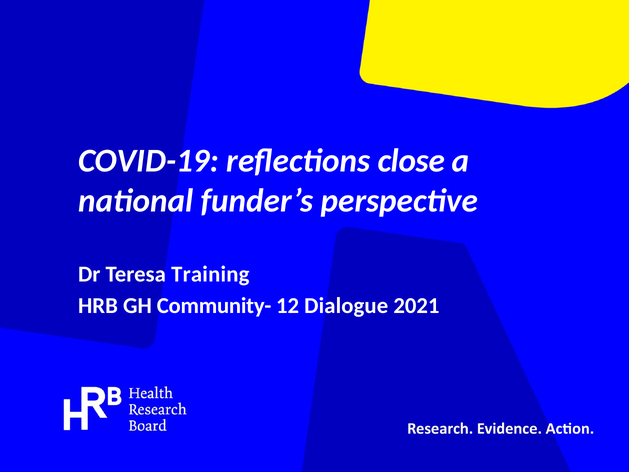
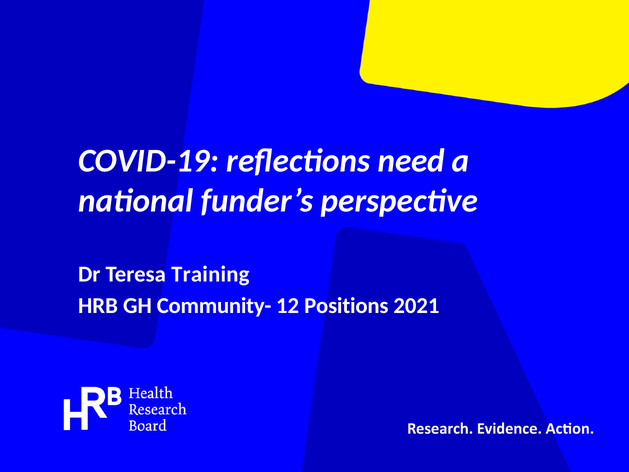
close: close -> need
Dialogue: Dialogue -> Positions
